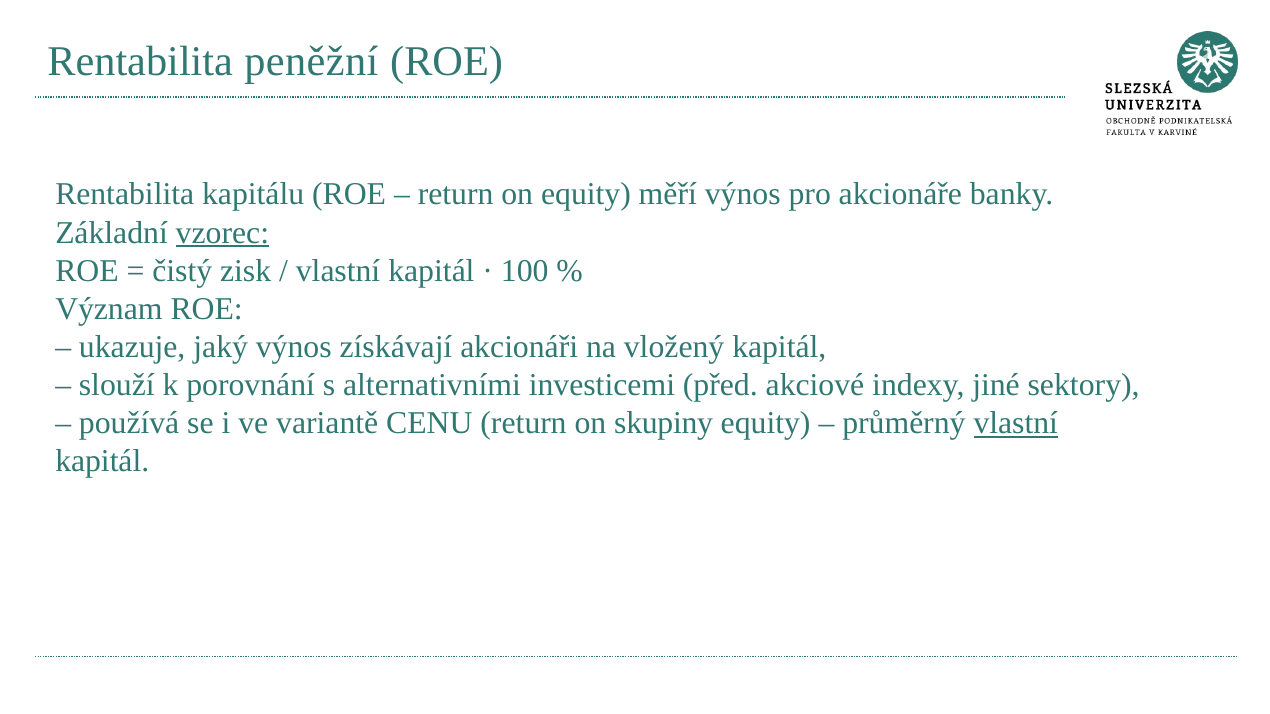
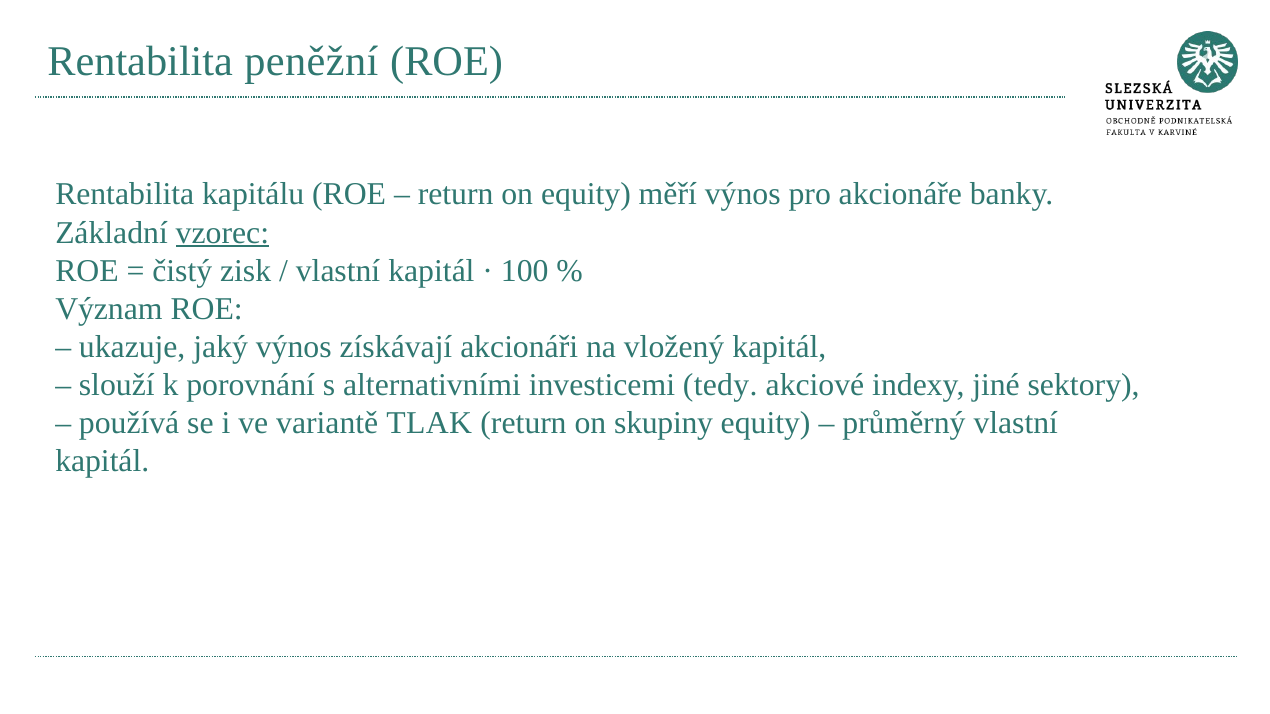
před: před -> tedy
CENU: CENU -> TLAK
vlastní at (1016, 423) underline: present -> none
